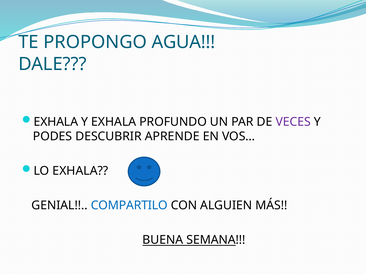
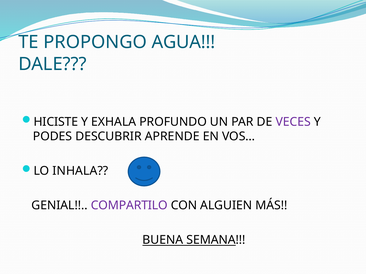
EXHALA at (56, 122): EXHALA -> HICISTE
LO EXHALA: EXHALA -> INHALA
COMPARTILO colour: blue -> purple
